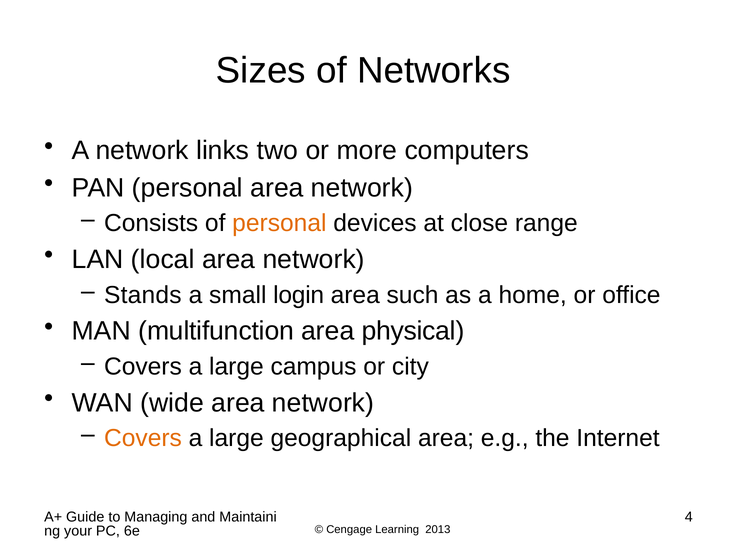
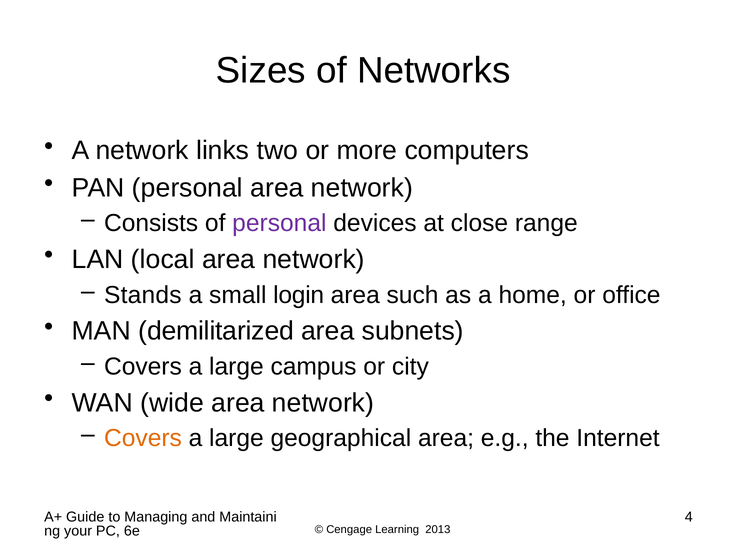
personal at (279, 223) colour: orange -> purple
multifunction: multifunction -> demilitarized
physical: physical -> subnets
